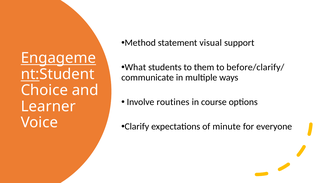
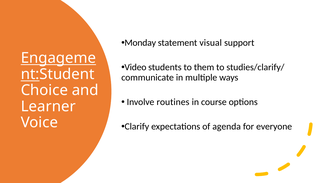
Method: Method -> Monday
What: What -> Video
before/clarify/: before/clarify/ -> studies/clarify/
minute: minute -> agenda
